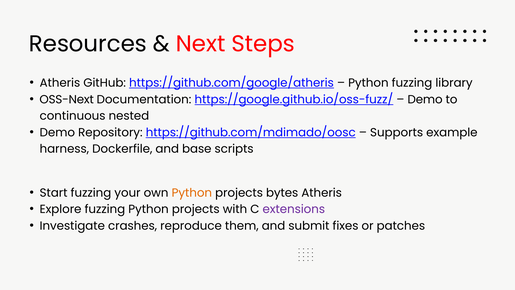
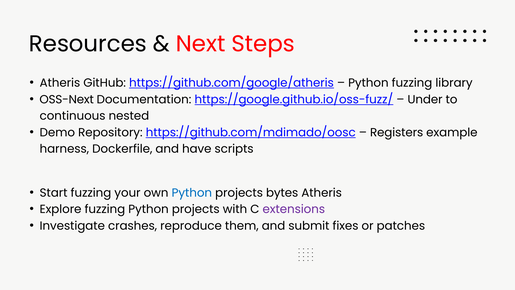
Demo at (425, 99): Demo -> Under
Supports: Supports -> Registers
base: base -> have
Python at (192, 193) colour: orange -> blue
